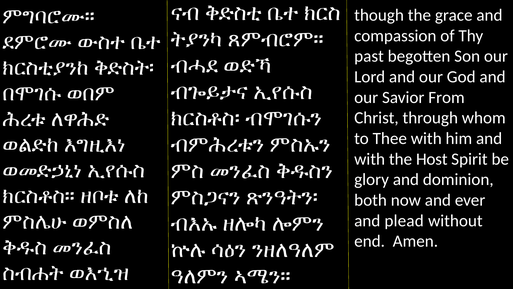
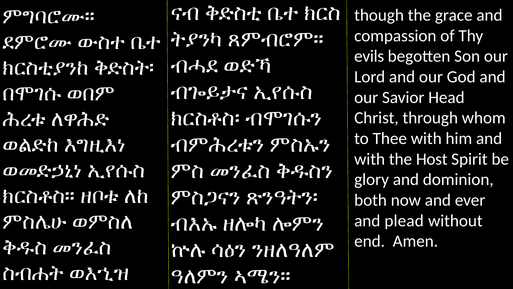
past: past -> evils
From: From -> Head
